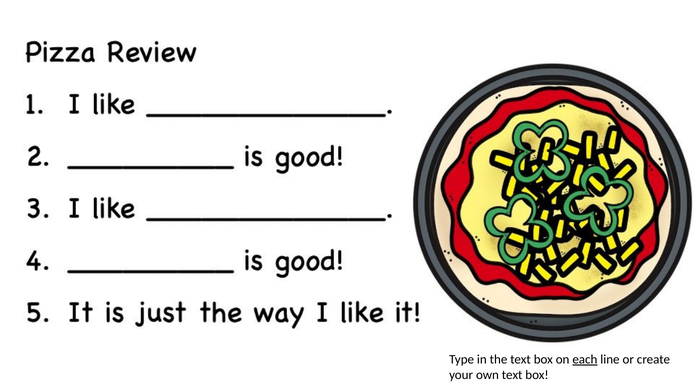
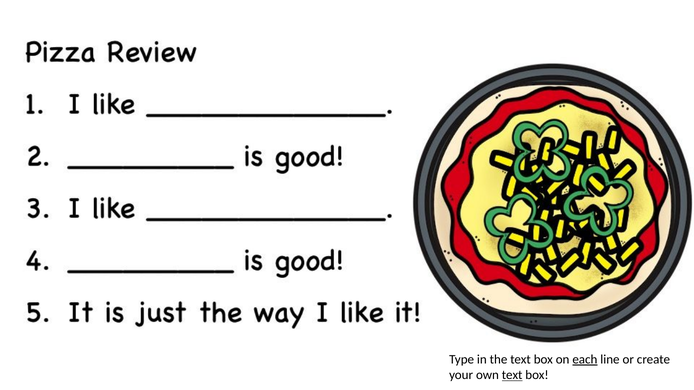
text at (512, 376) underline: none -> present
